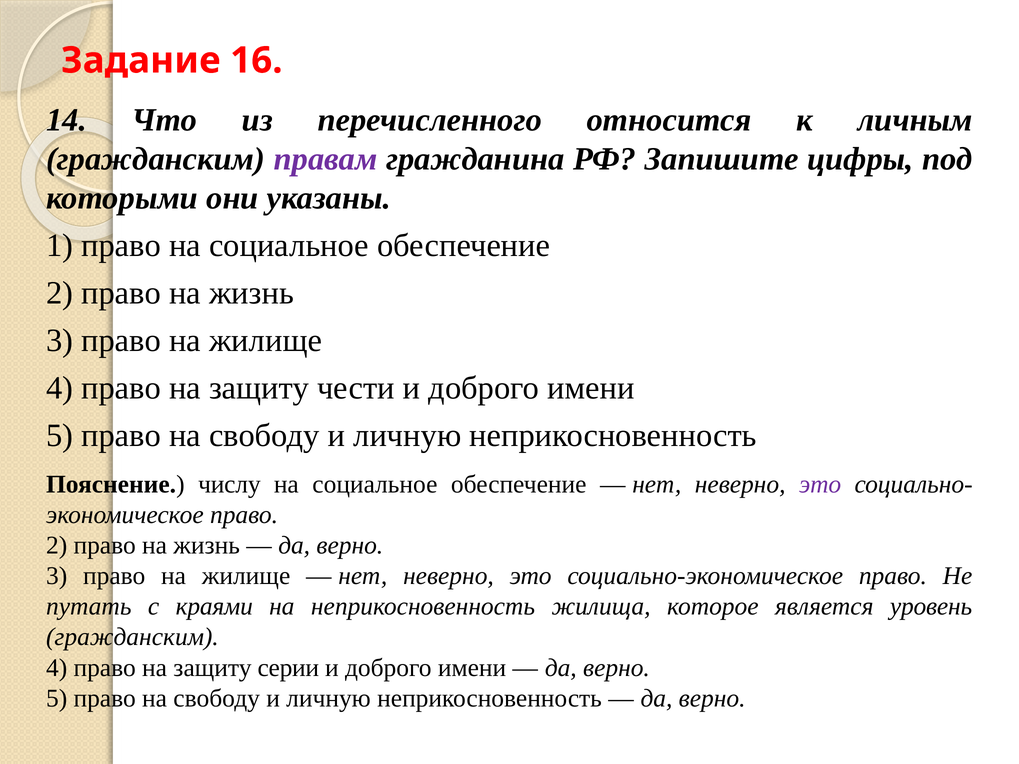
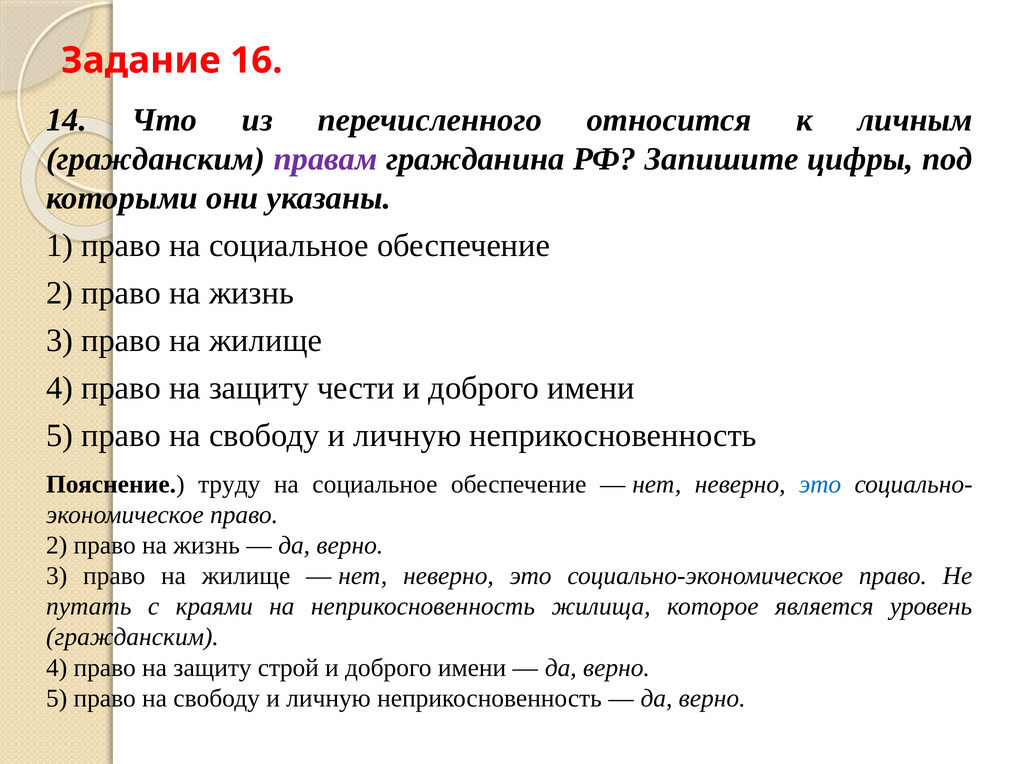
числу: числу -> труду
это at (820, 484) colour: purple -> blue
серии: серии -> строй
